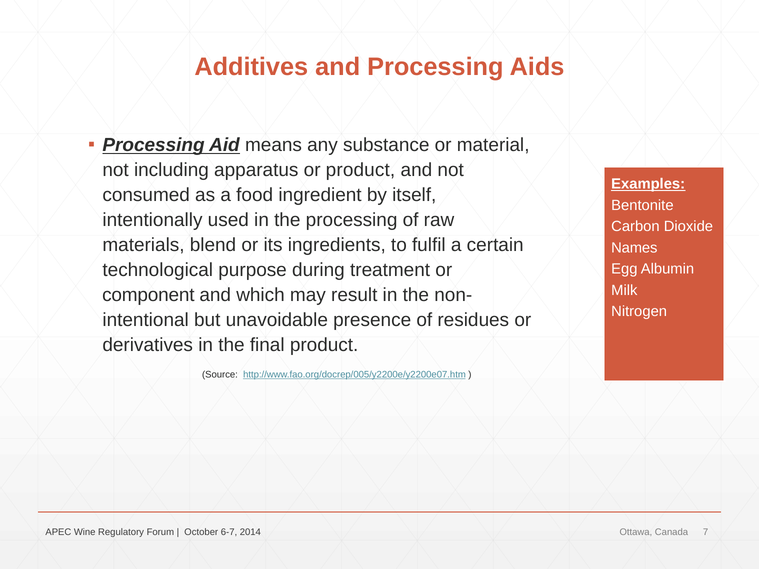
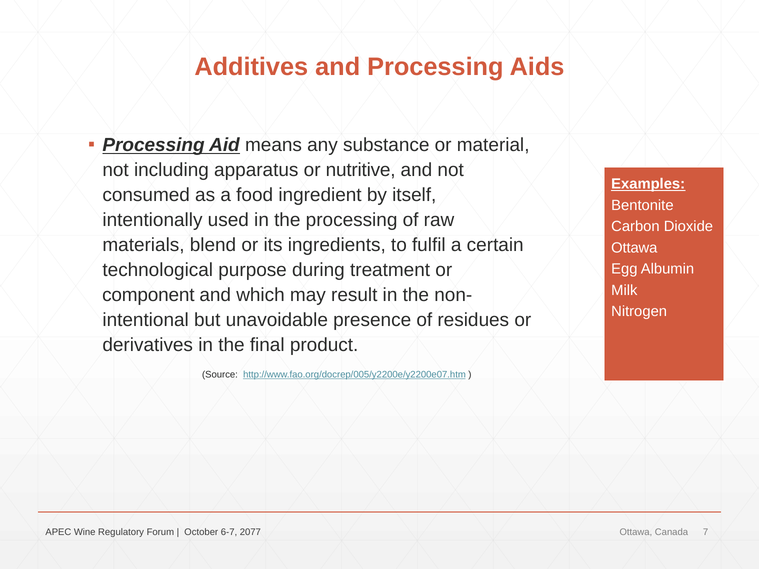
or product: product -> nutritive
Names at (634, 248): Names -> Ottawa
2014: 2014 -> 2077
